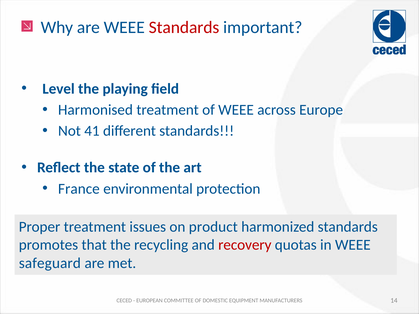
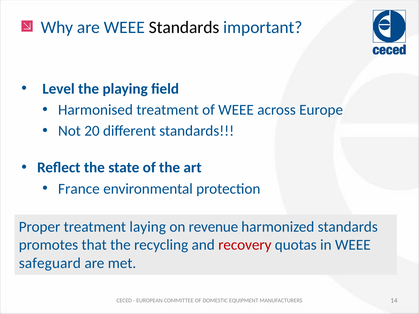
Standards at (184, 27) colour: red -> black
41: 41 -> 20
issues: issues -> laying
product: product -> revenue
